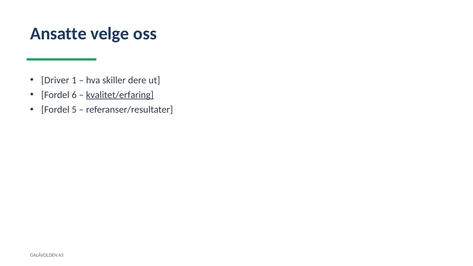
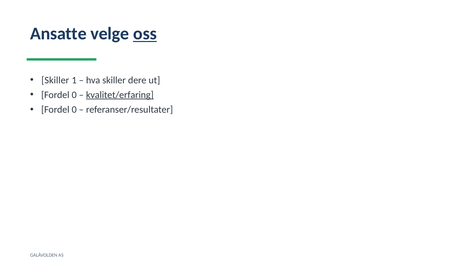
oss underline: none -> present
Driver at (55, 80): Driver -> Skiller
6 at (74, 95): 6 -> 0
5 at (74, 110): 5 -> 0
